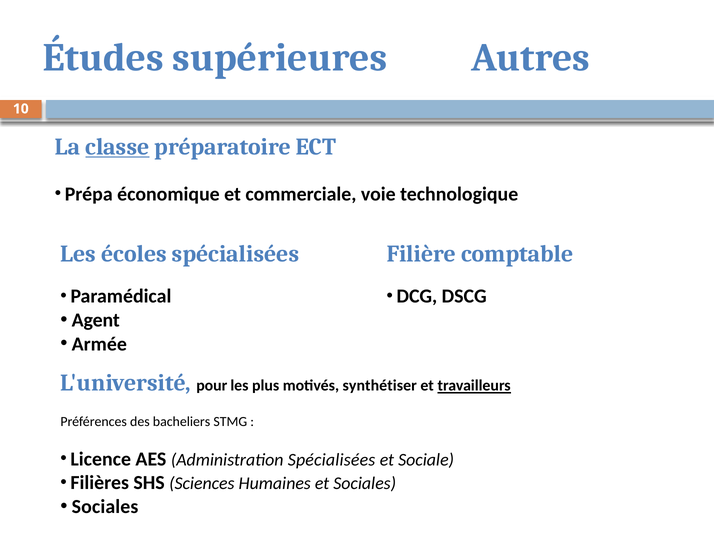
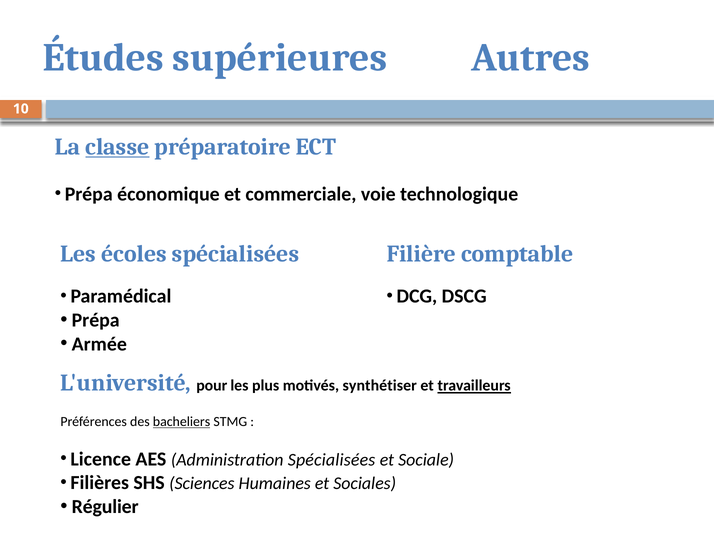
Agent at (96, 320): Agent -> Prépa
bacheliers underline: none -> present
Sociales at (105, 506): Sociales -> Régulier
